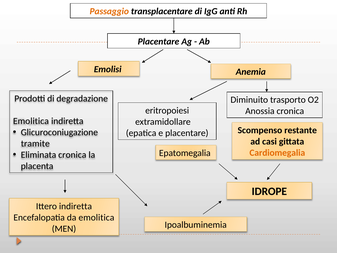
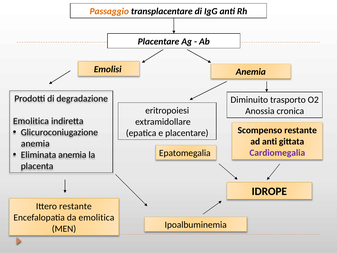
ad casi: casi -> anti
tramite at (35, 143): tramite -> anemia
Cardiomegalia colour: orange -> purple
Eliminata cronica: cronica -> anemia
Ittero indiretta: indiretta -> restante
